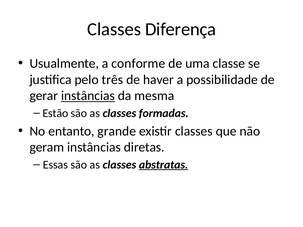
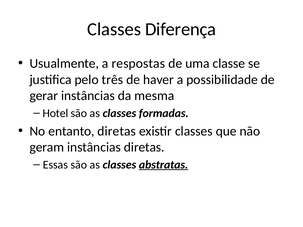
conforme: conforme -> respostas
instâncias at (88, 96) underline: present -> none
Estão: Estão -> Hotel
entanto grande: grande -> diretas
